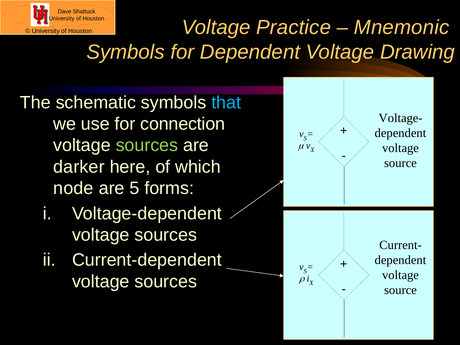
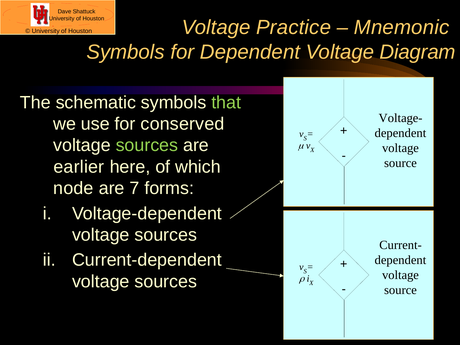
Drawing: Drawing -> Diagram
that colour: light blue -> light green
connection: connection -> conserved
darker: darker -> earlier
5: 5 -> 7
